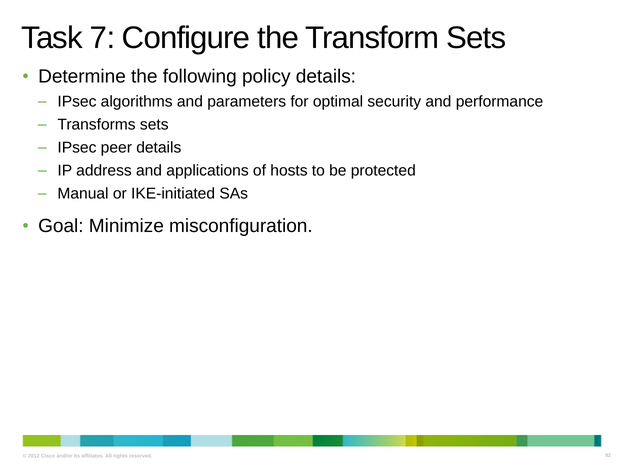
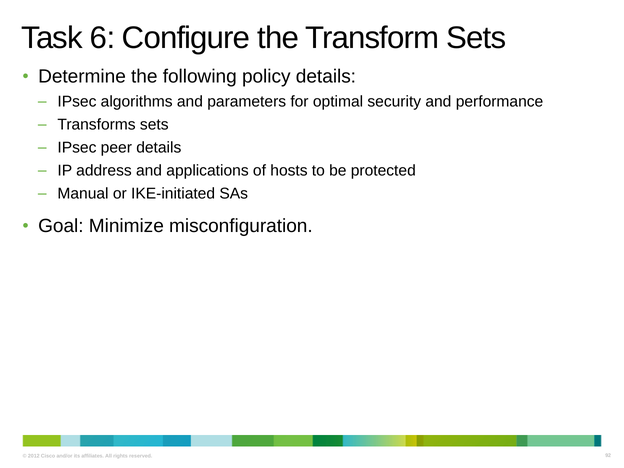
7: 7 -> 6
